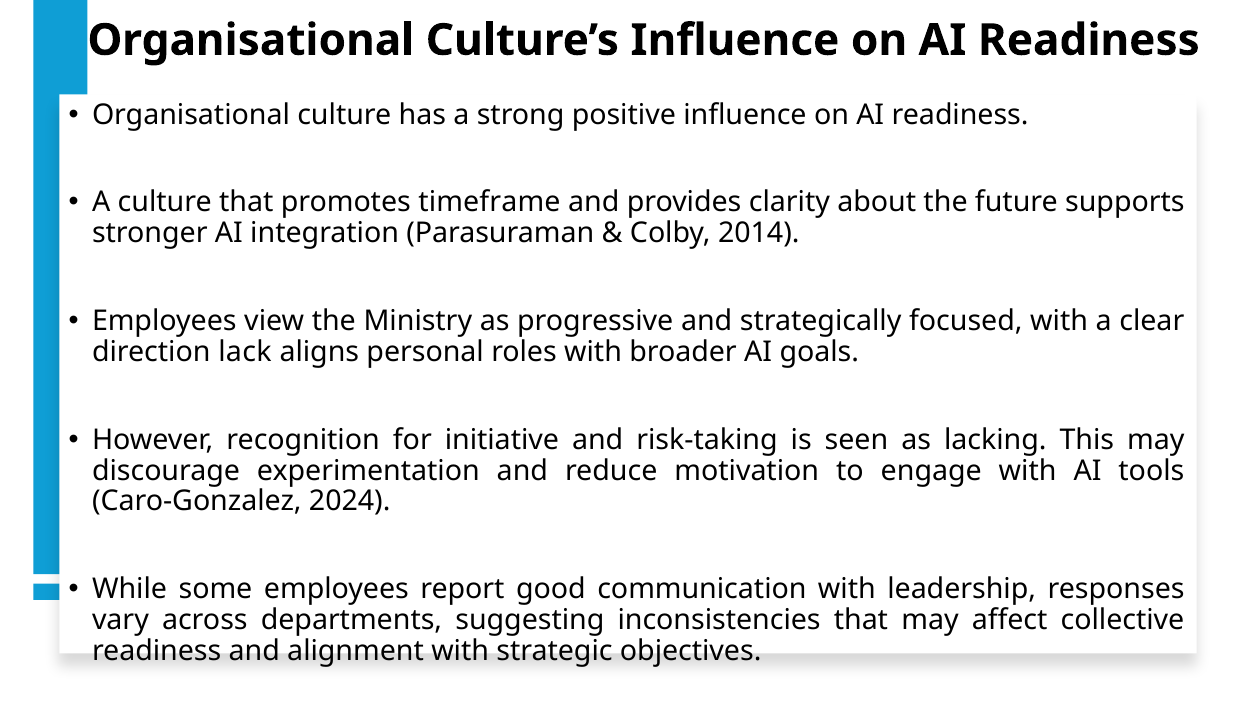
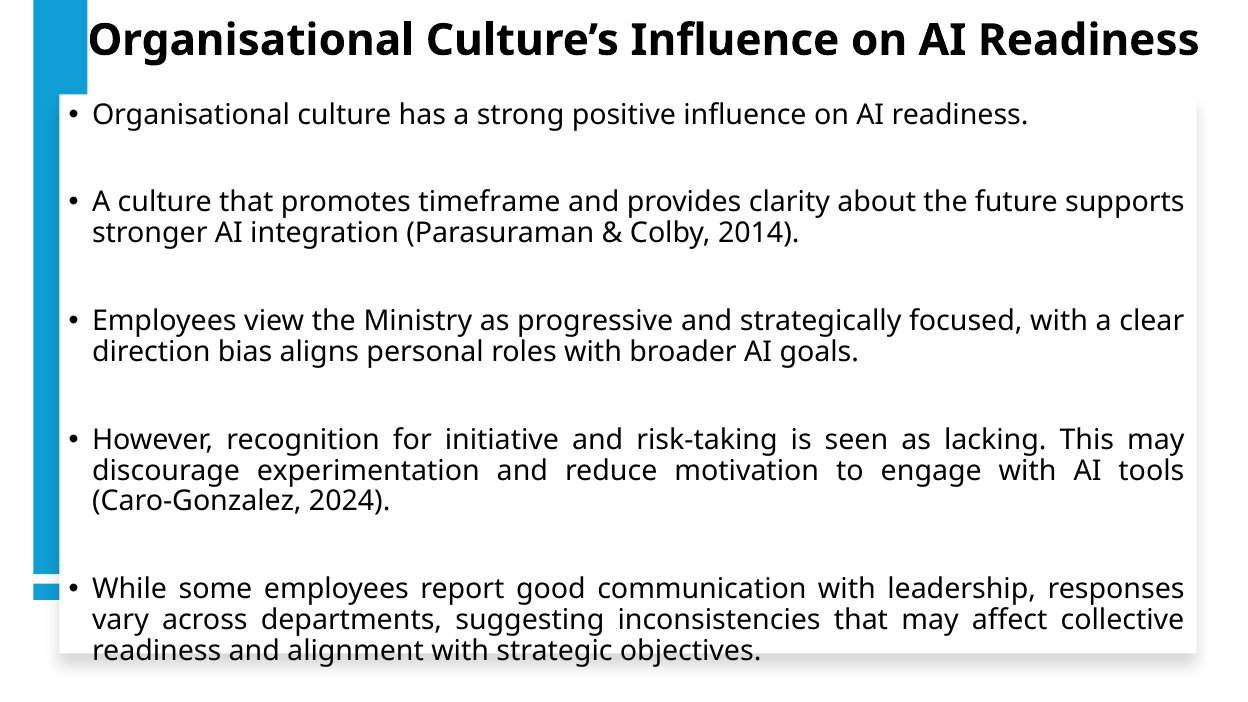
lack: lack -> bias
